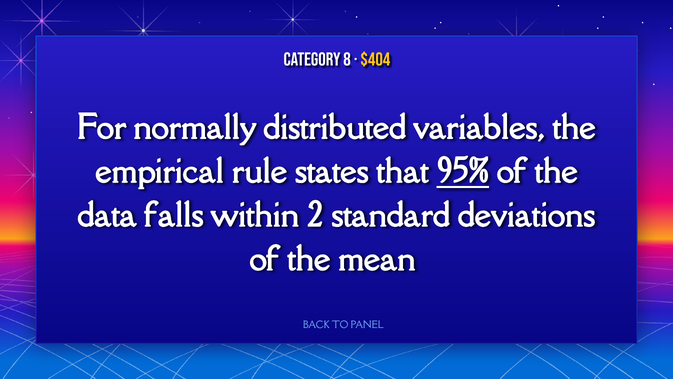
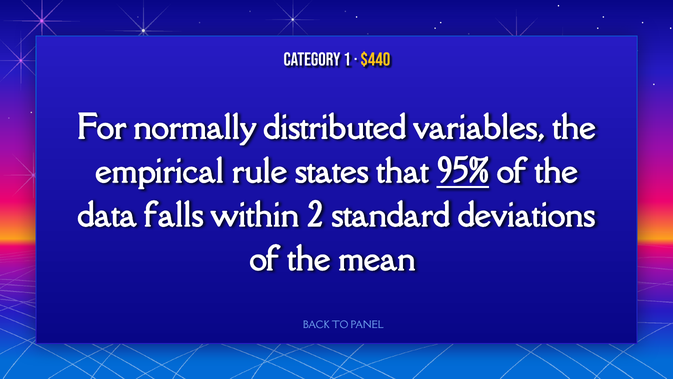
8: 8 -> 1
$404: $404 -> $440
